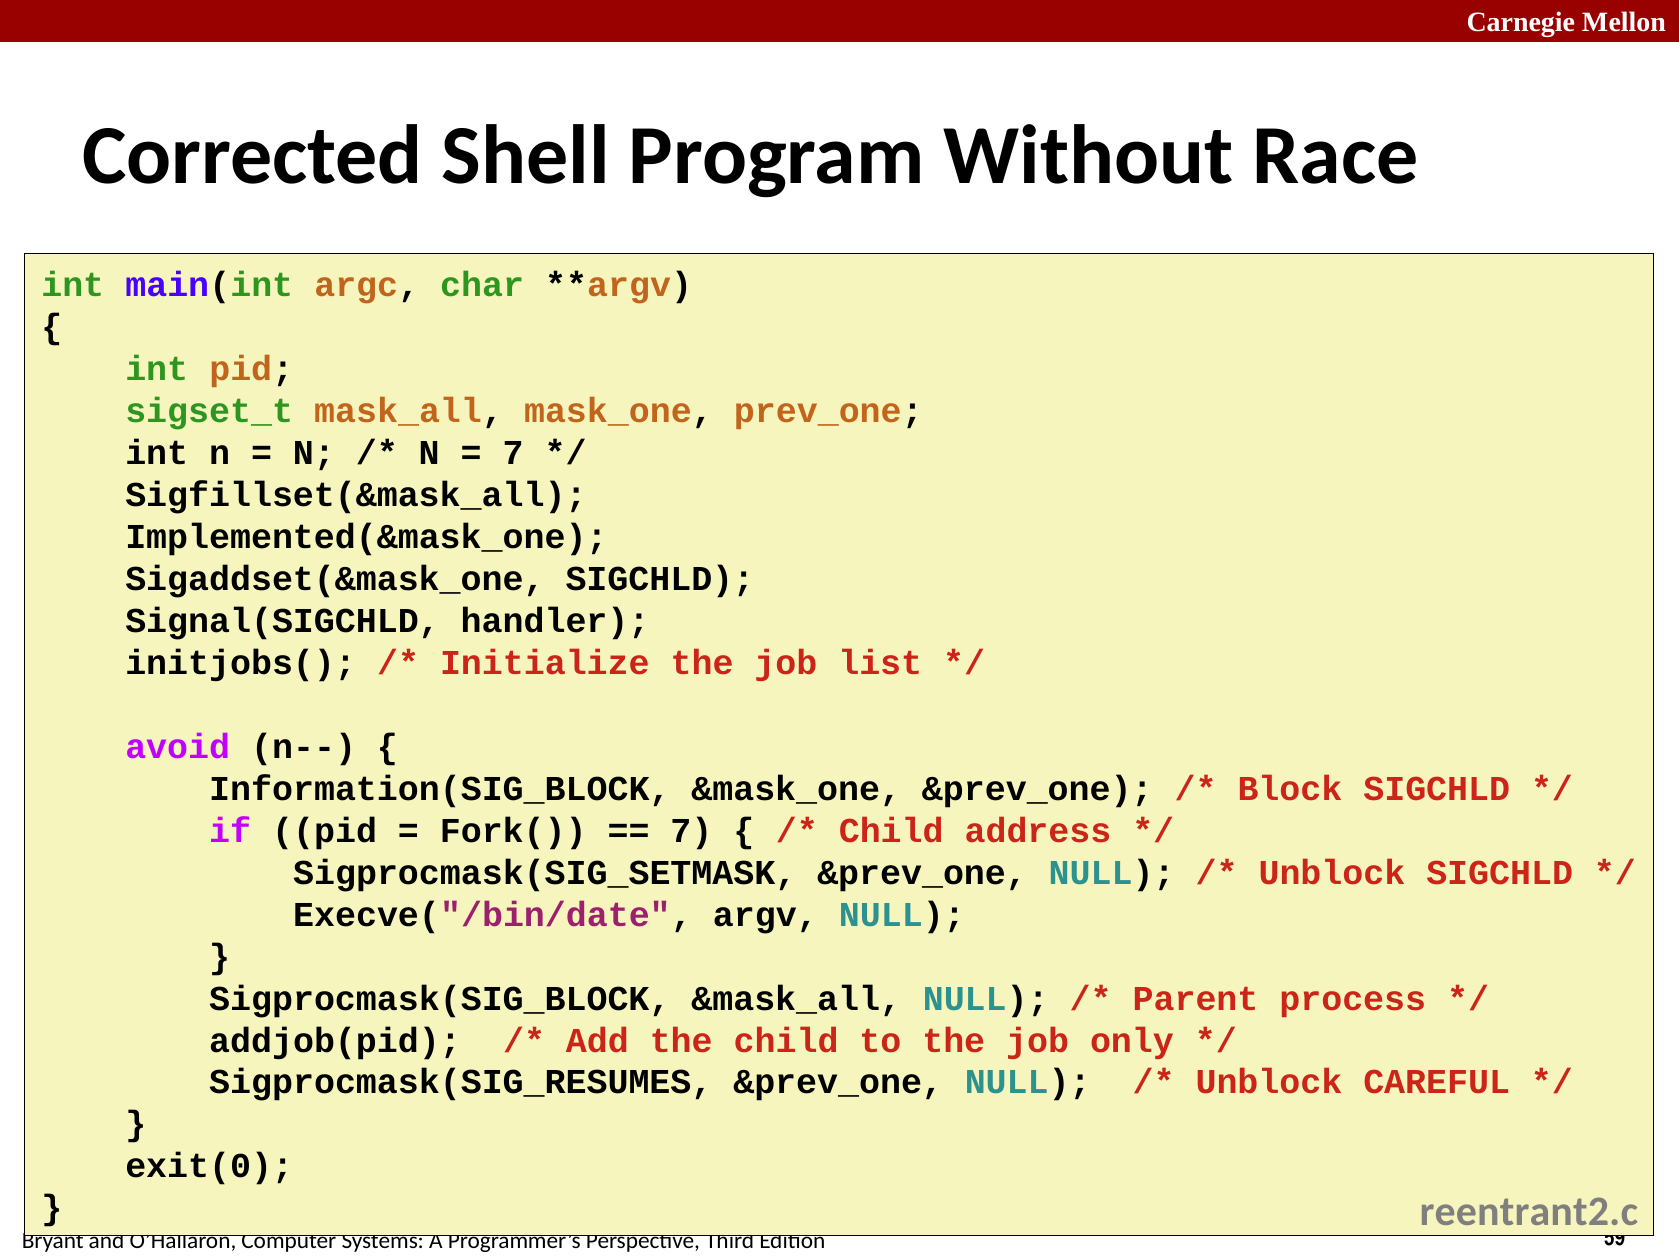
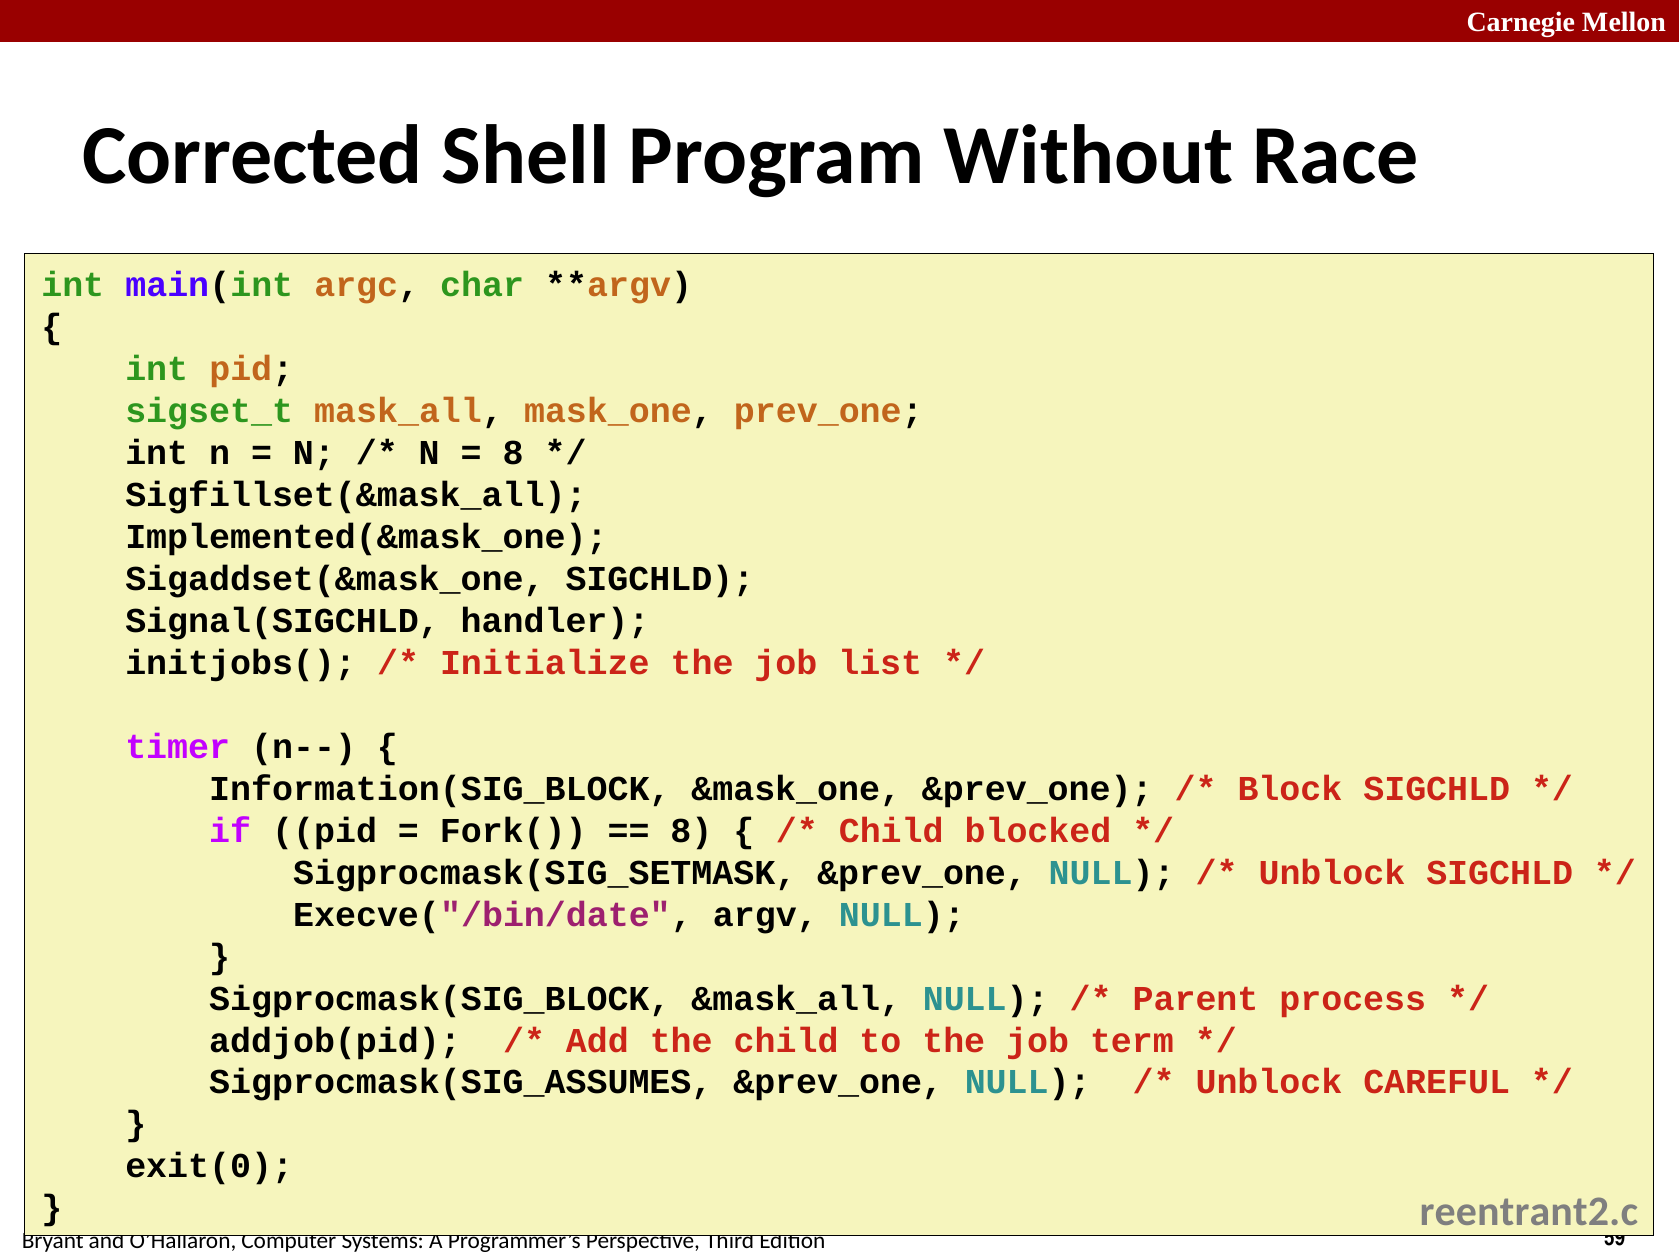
7 at (513, 453): 7 -> 8
avoid: avoid -> timer
7 at (691, 831): 7 -> 8
address: address -> blocked
only: only -> term
Sigprocmask(SIG_RESUMES: Sigprocmask(SIG_RESUMES -> Sigprocmask(SIG_ASSUMES
